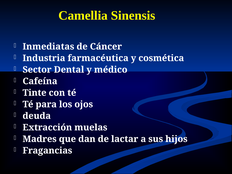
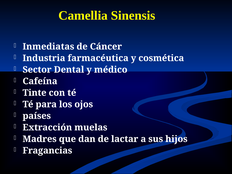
deuda: deuda -> países
